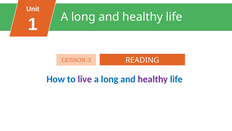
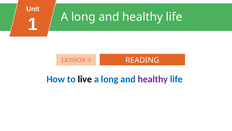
live colour: purple -> black
